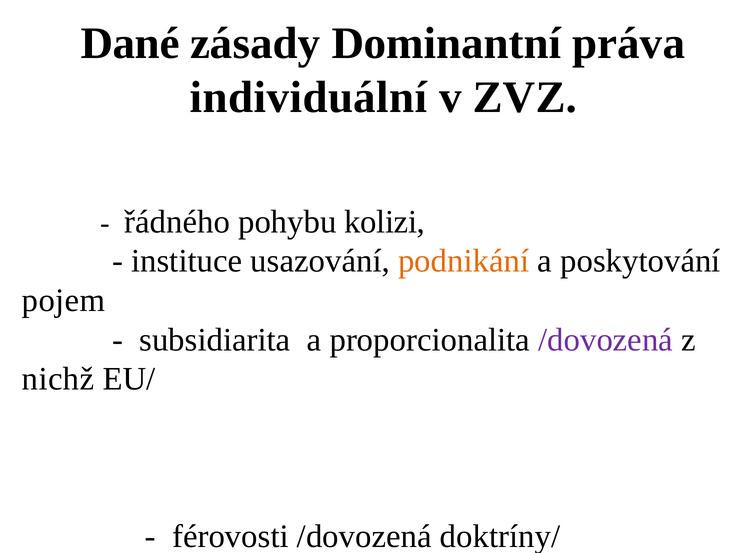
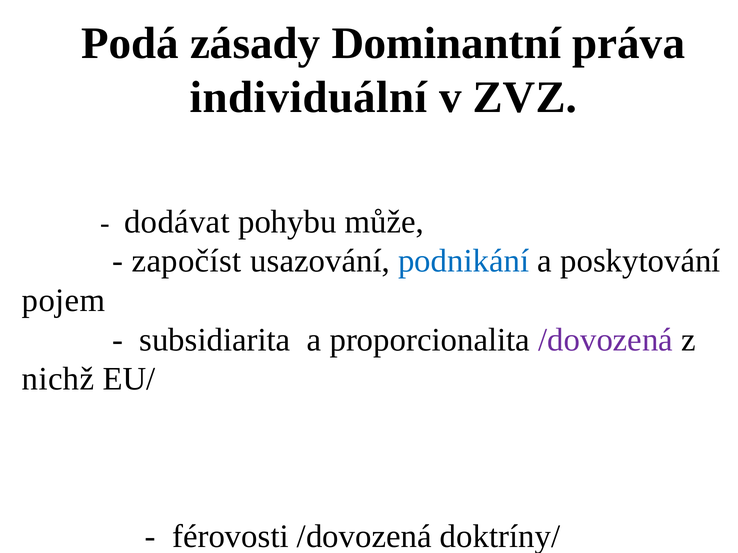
Dané: Dané -> Podá
řádného: řádného -> dodávat
kolizi: kolizi -> může
instituce: instituce -> započíst
podnikání colour: orange -> blue
